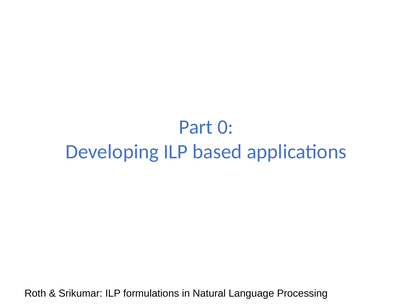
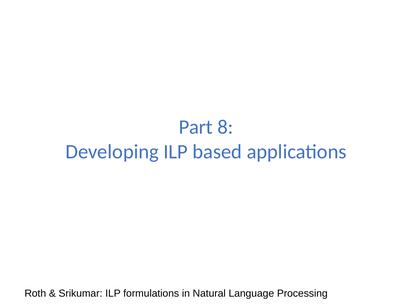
0: 0 -> 8
